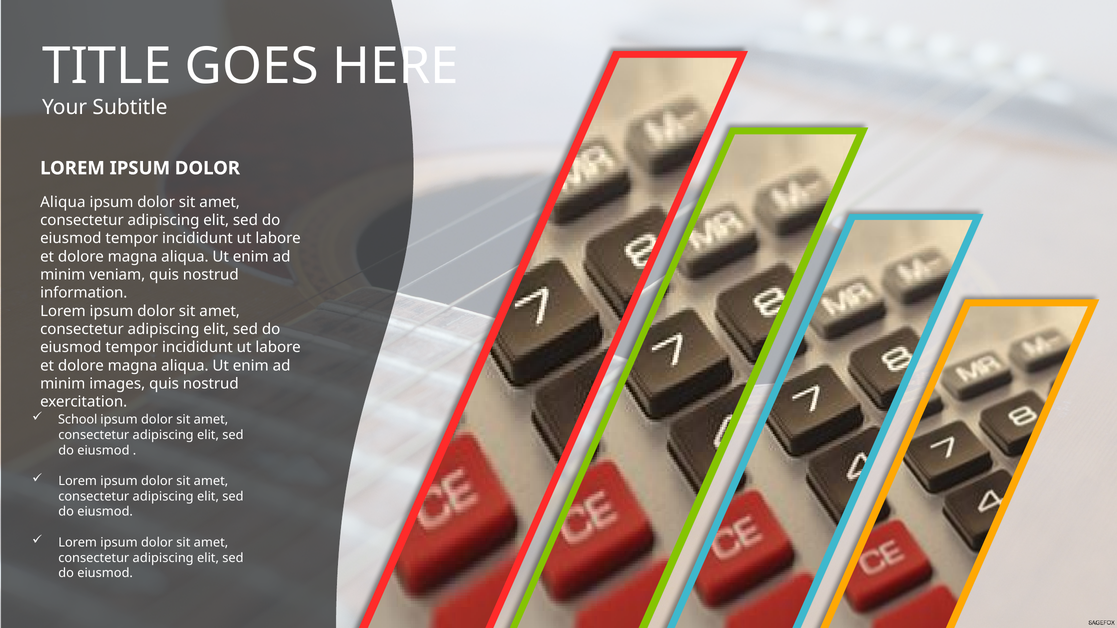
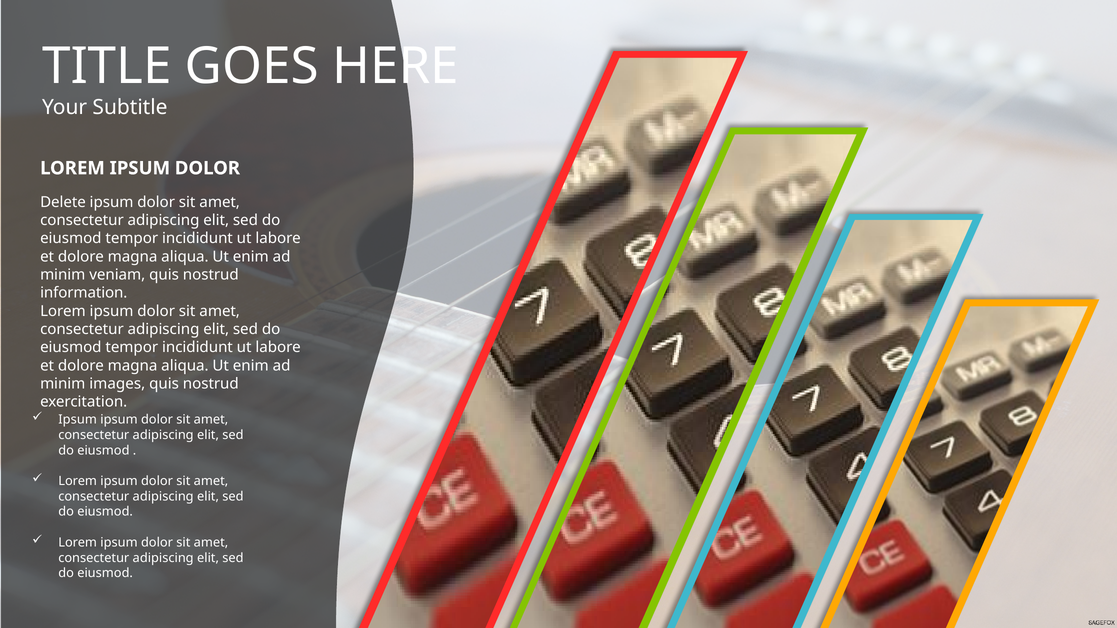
Aliqua at (63, 202): Aliqua -> Delete
School at (78, 420): School -> Ipsum
